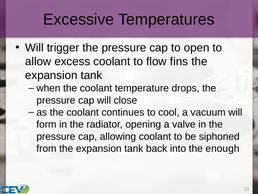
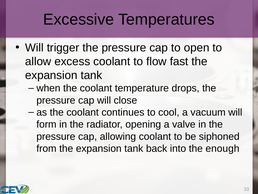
fins: fins -> fast
